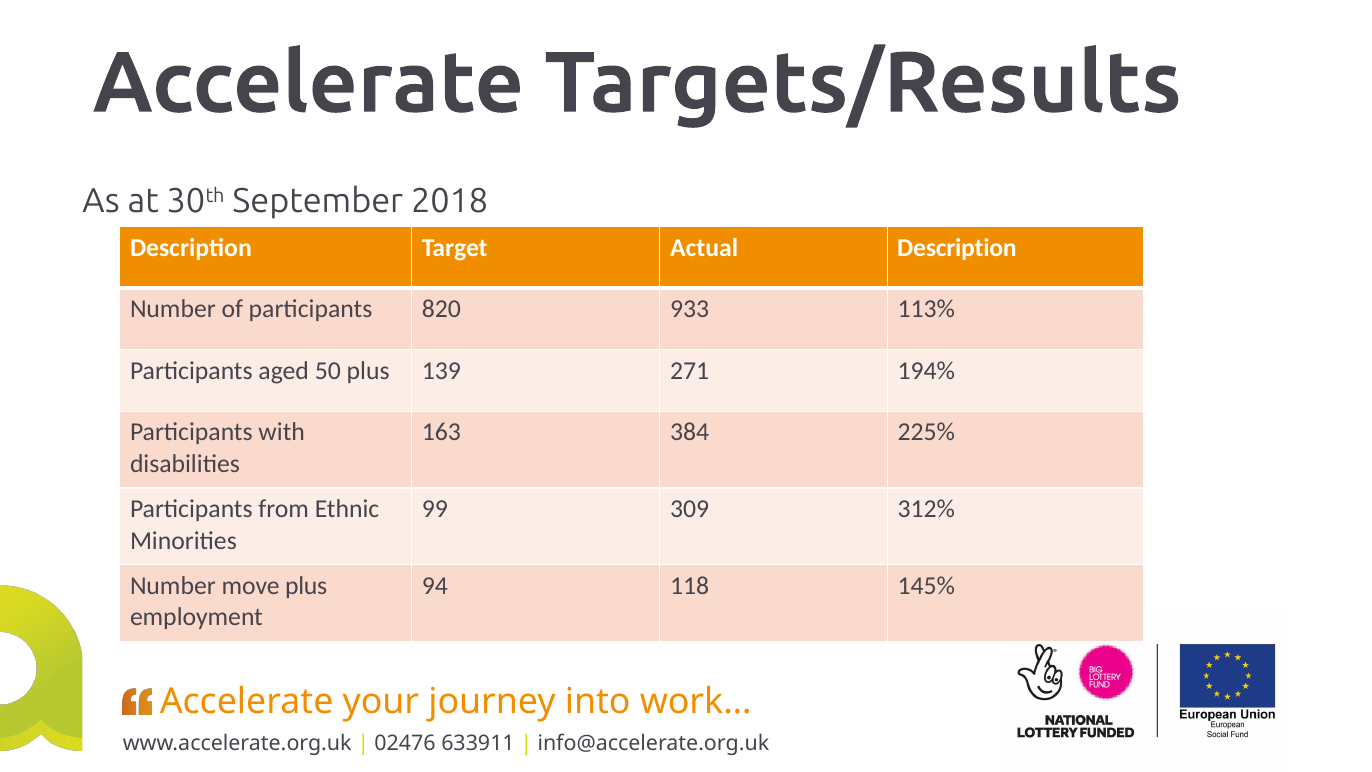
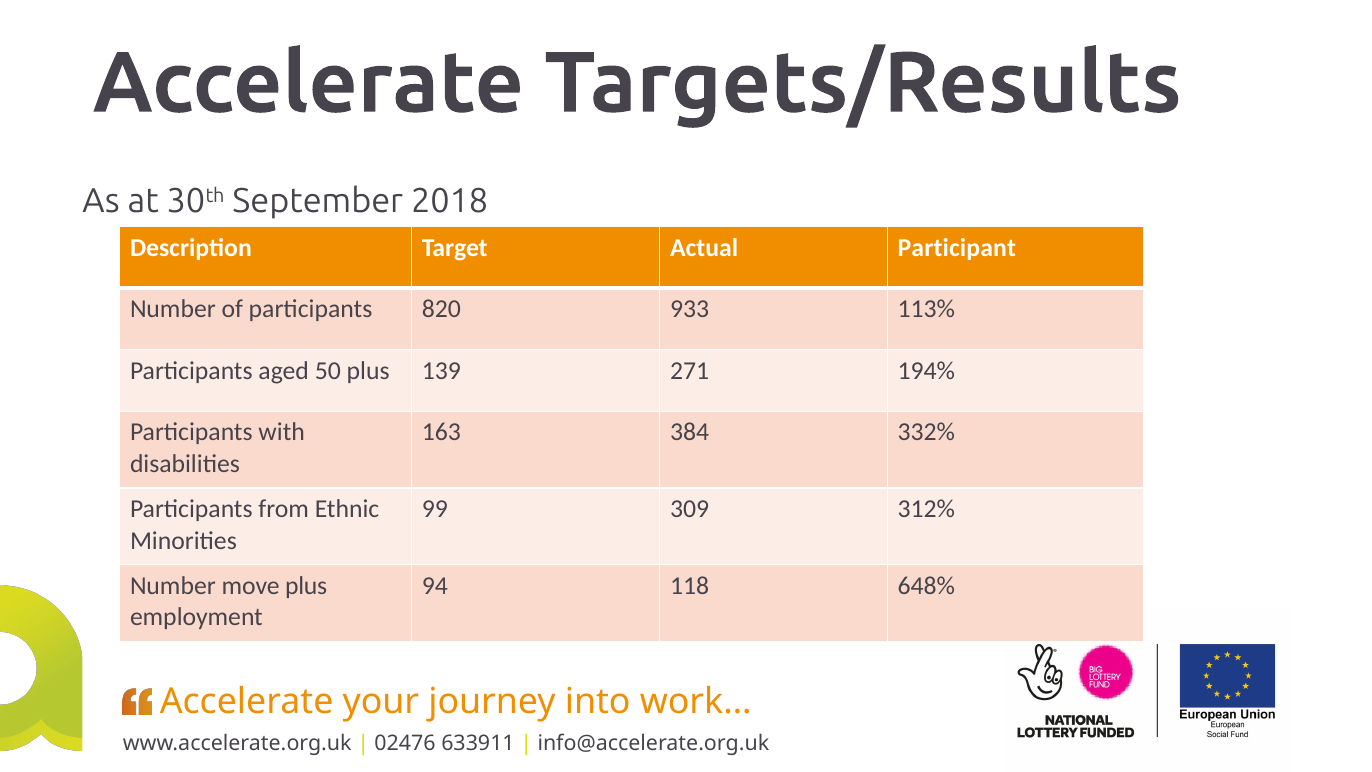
Actual Description: Description -> Participant
225%: 225% -> 332%
145%: 145% -> 648%
